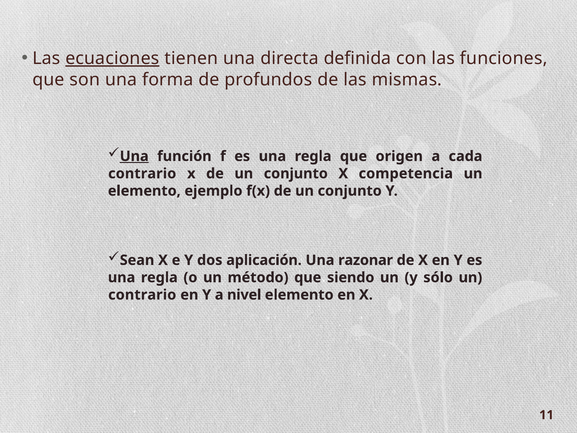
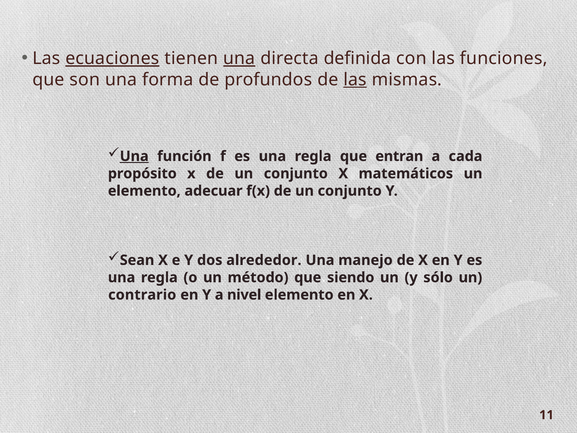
una at (239, 58) underline: none -> present
las at (355, 80) underline: none -> present
origen: origen -> entran
contrario at (142, 173): contrario -> propósito
competencia: competencia -> matemáticos
ejemplo: ejemplo -> adecuar
aplicación: aplicación -> alrededor
razonar: razonar -> manejo
